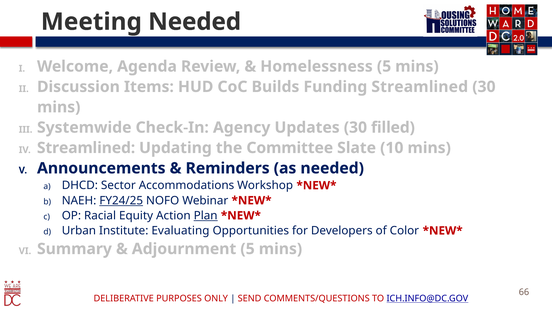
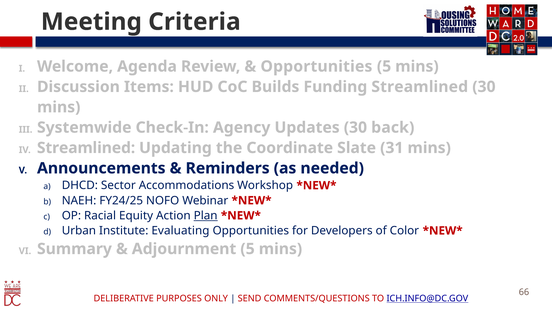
Meeting Needed: Needed -> Criteria
Homelessness at (316, 67): Homelessness -> Opportunities
filled: filled -> back
Committee: Committee -> Coordinate
10: 10 -> 31
FY24/25 underline: present -> none
